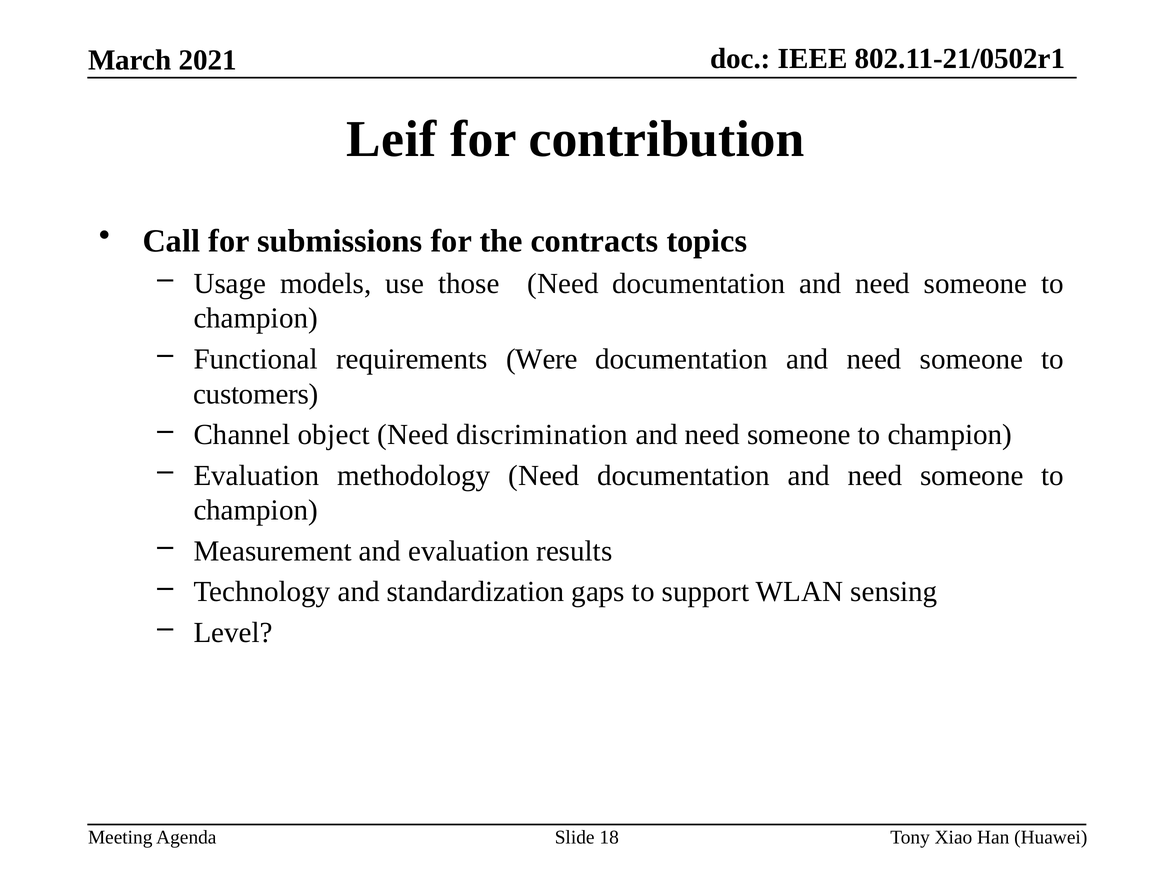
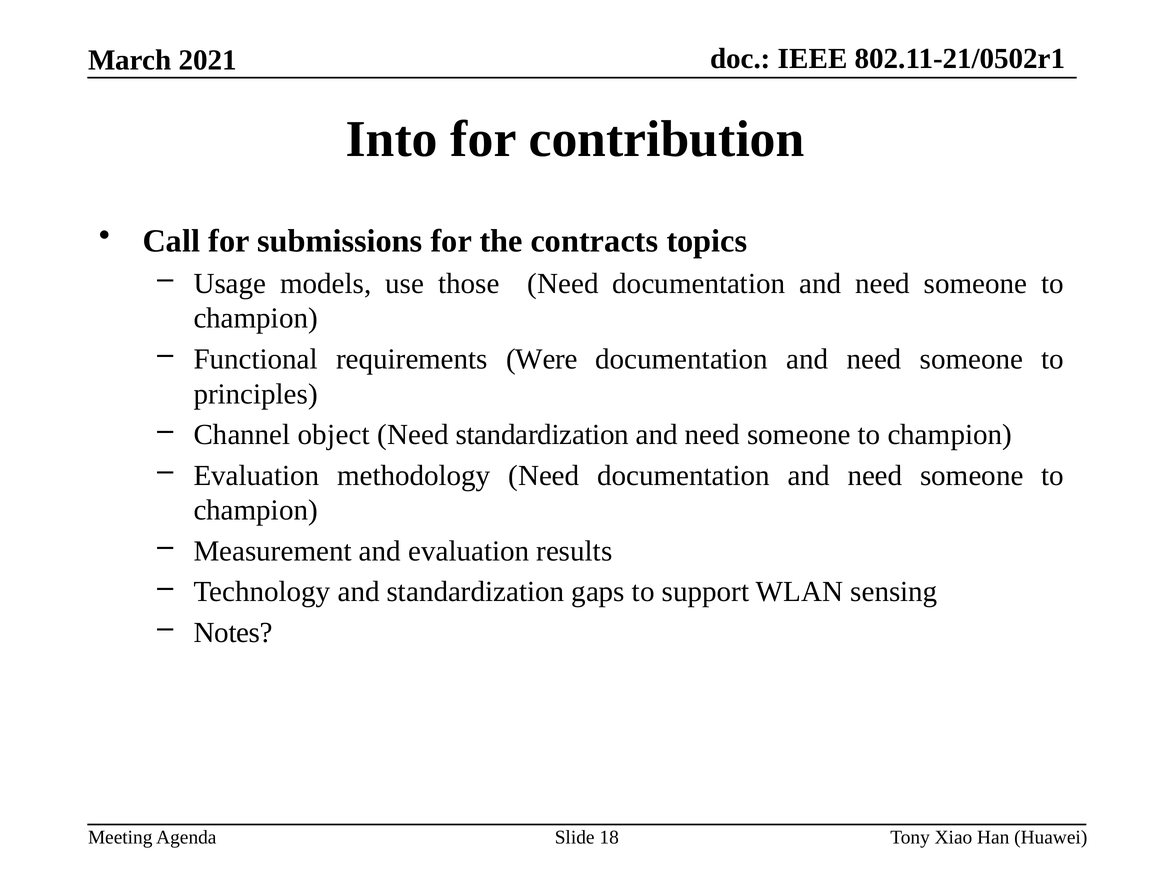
Leif: Leif -> Into
customers: customers -> principles
Need discrimination: discrimination -> standardization
Level: Level -> Notes
